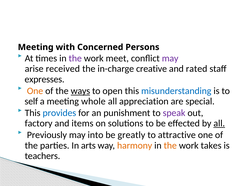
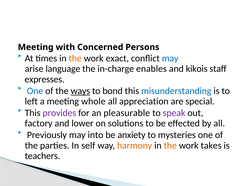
the at (75, 58) colour: purple -> orange
meet: meet -> exact
may at (170, 58) colour: purple -> blue
received: received -> language
creative: creative -> enables
rated: rated -> kikois
One at (35, 91) colour: orange -> blue
open: open -> bond
self: self -> left
provides colour: blue -> purple
punishment: punishment -> pleasurable
items: items -> lower
all at (219, 123) underline: present -> none
greatly: greatly -> anxiety
attractive: attractive -> mysteries
arts: arts -> self
